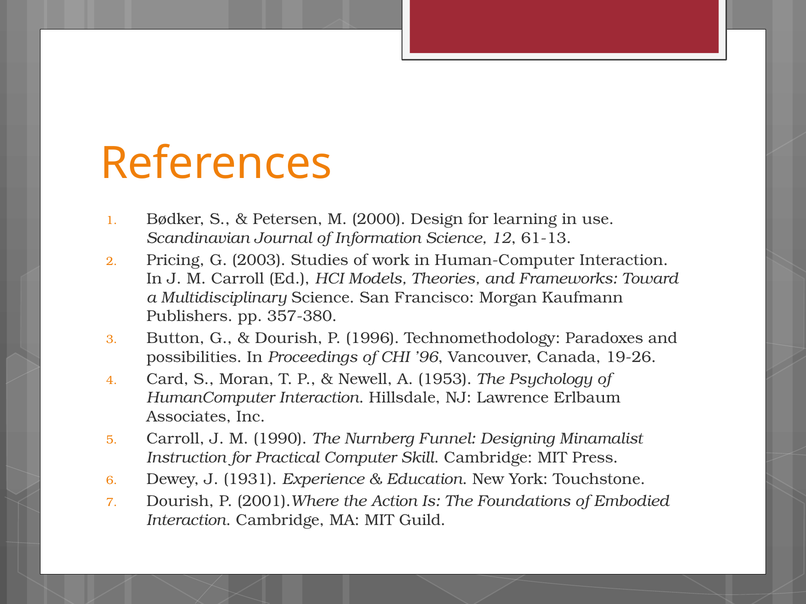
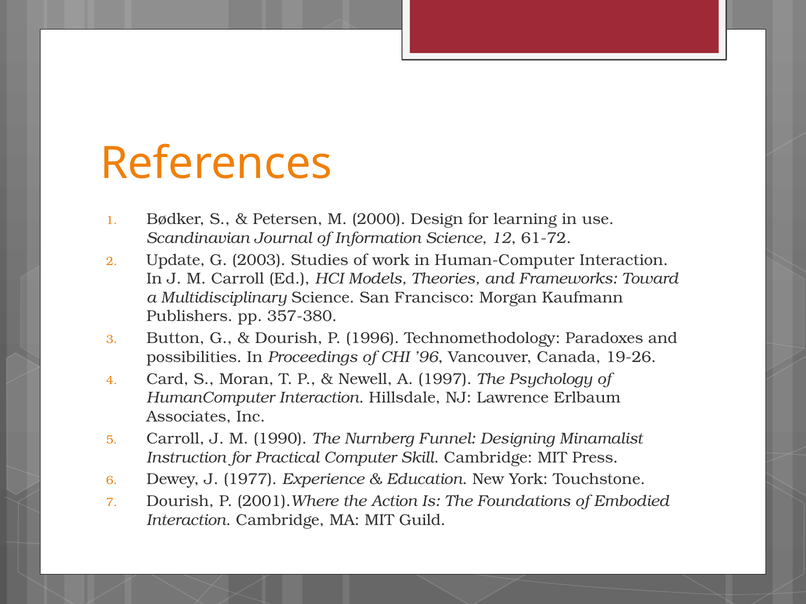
61-13: 61-13 -> 61-72
Pricing: Pricing -> Update
1953: 1953 -> 1997
1931: 1931 -> 1977
